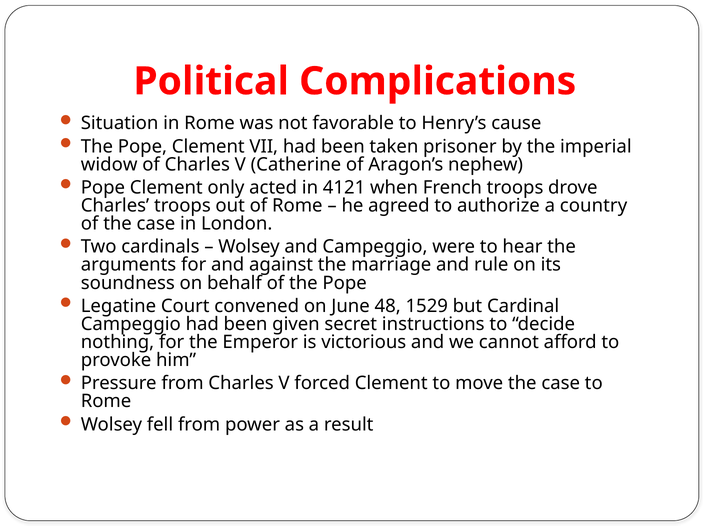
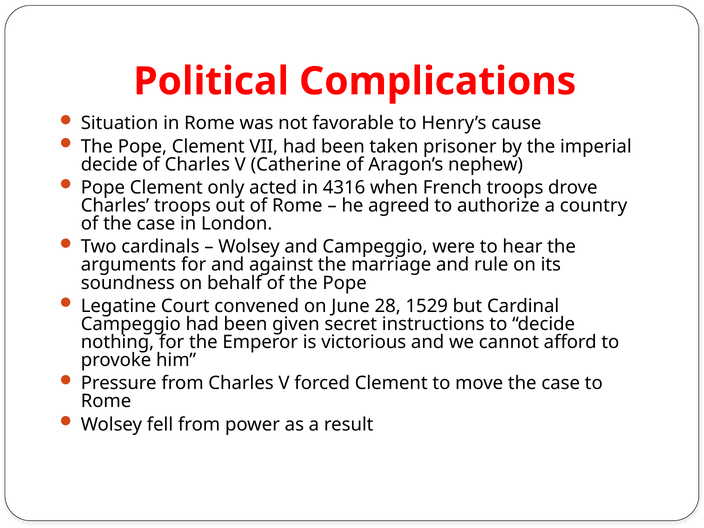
widow at (109, 164): widow -> decide
4121: 4121 -> 4316
48: 48 -> 28
